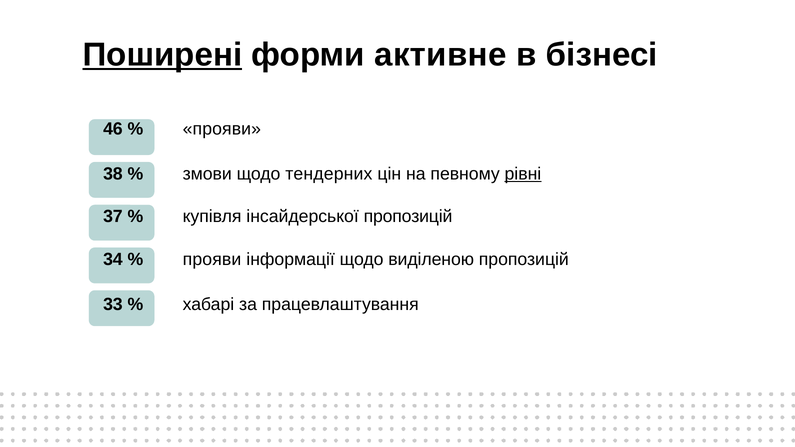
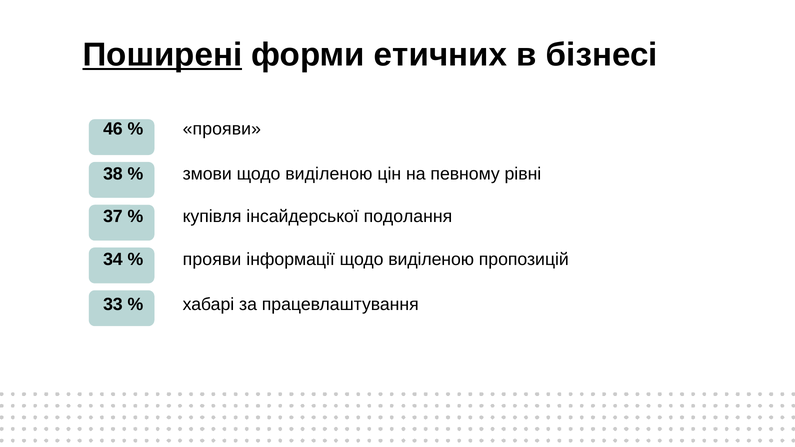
активне: активне -> етичних
змови щодо тендерних: тендерних -> виділеною
рівні underline: present -> none
інсайдерської пропозицій: пропозицій -> подолання
